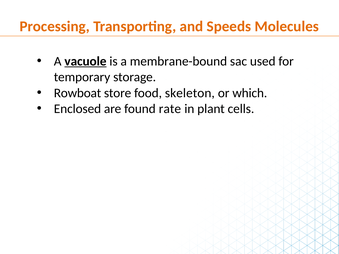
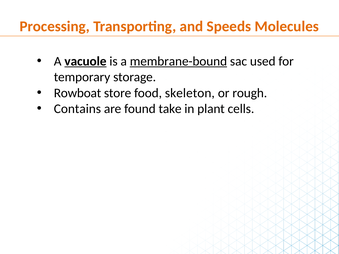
membrane-bound underline: none -> present
which: which -> rough
Enclosed: Enclosed -> Contains
rate: rate -> take
